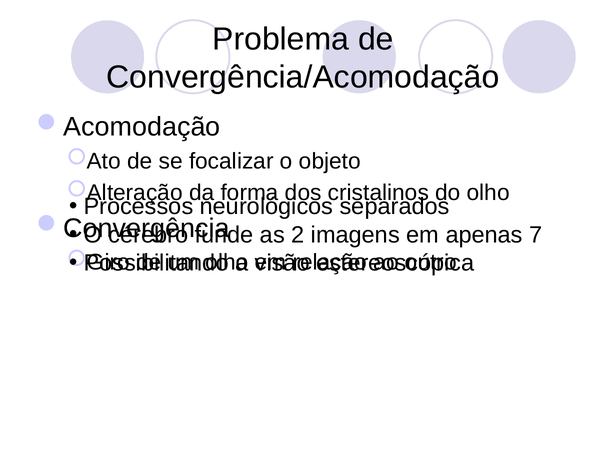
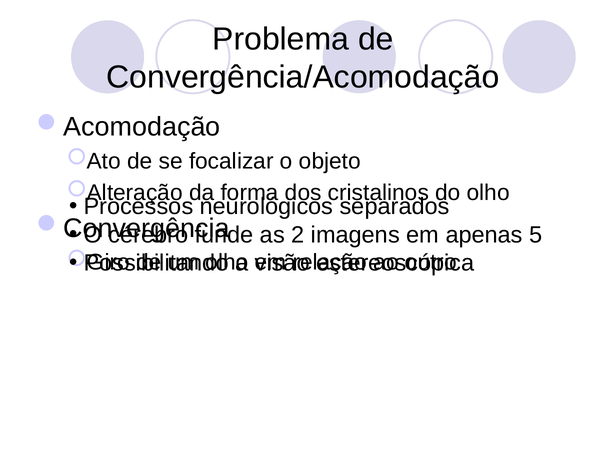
7: 7 -> 5
